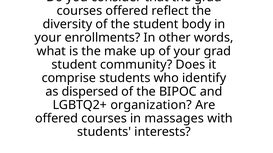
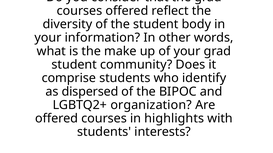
enrollments: enrollments -> information
massages: massages -> highlights
